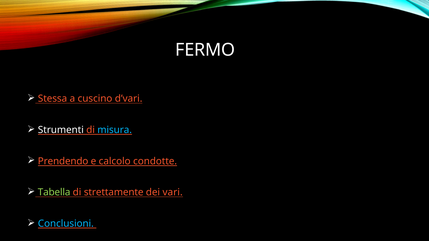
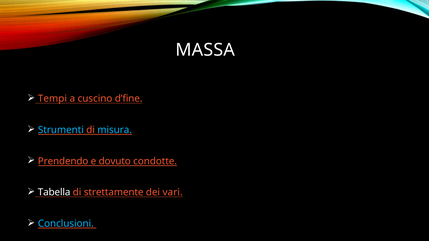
FERMO: FERMO -> MASSA
Stessa: Stessa -> Tempi
d’vari: d’vari -> d’fine
Strumenti colour: white -> light blue
calcolo: calcolo -> dovuto
Tabella colour: light green -> white
